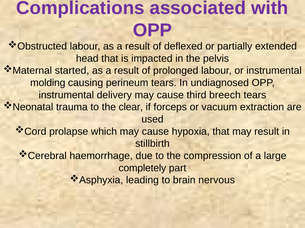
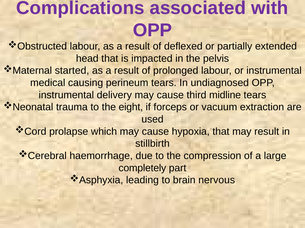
molding: molding -> medical
breech: breech -> midline
clear: clear -> eight
